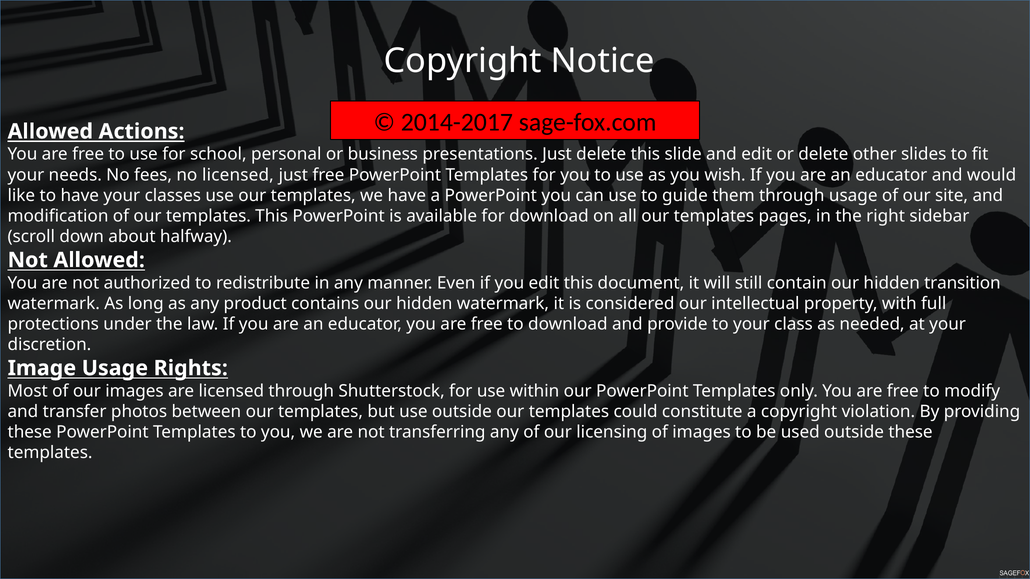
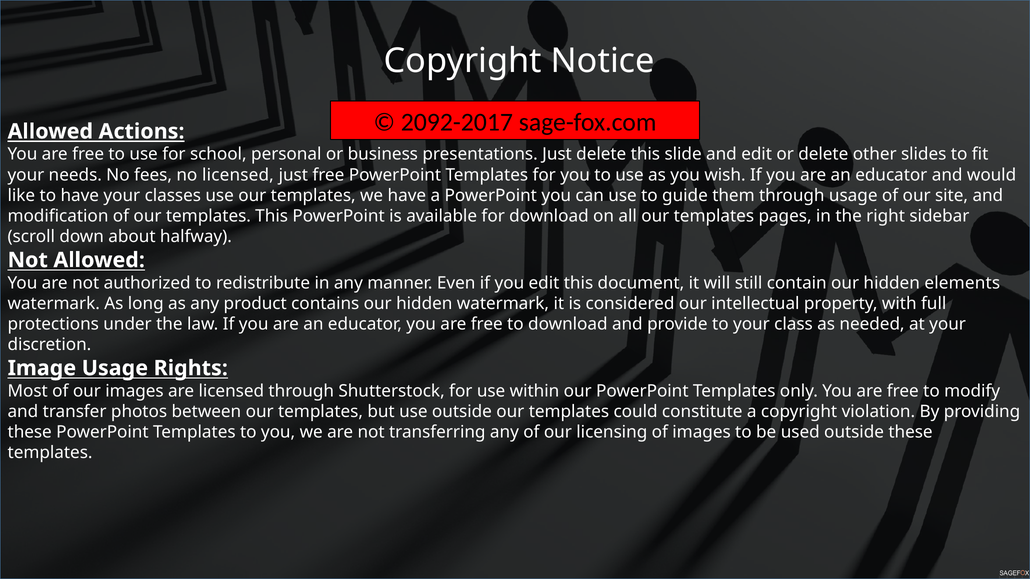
2014-2017: 2014-2017 -> 2092-2017
transition: transition -> elements
